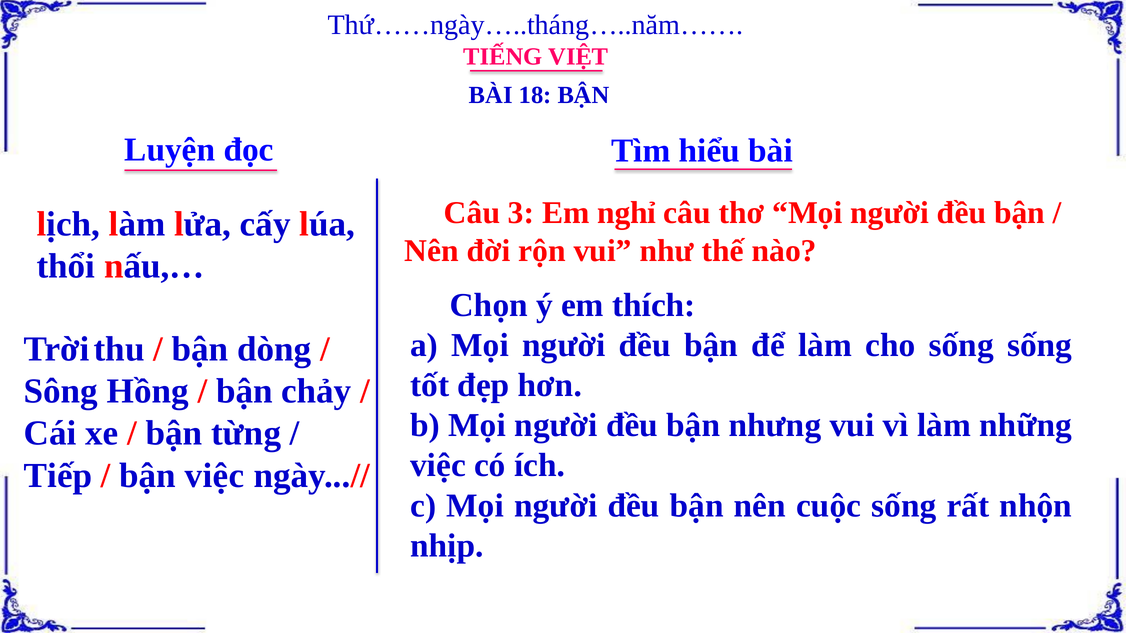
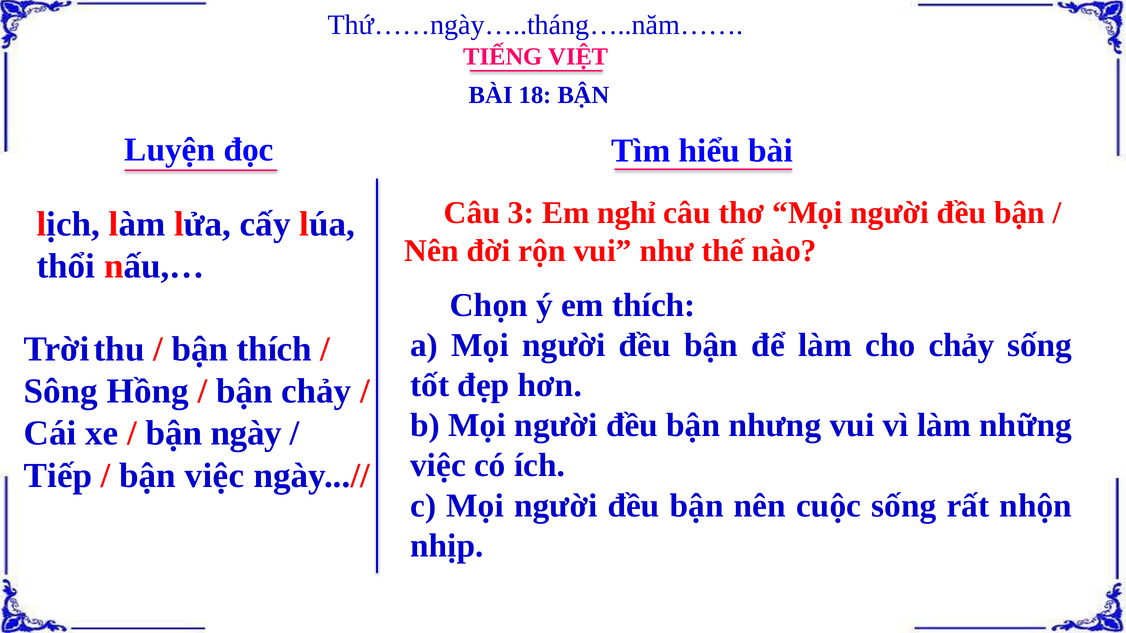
cho sống: sống -> chảy
bận dòng: dòng -> thích
từng: từng -> ngày
